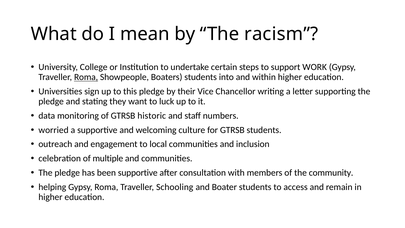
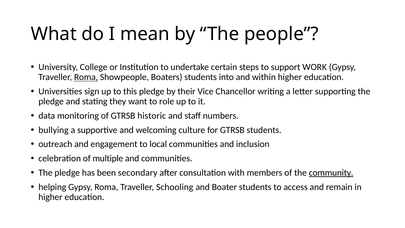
racism: racism -> people
luck: luck -> role
worried: worried -> bullying
been supportive: supportive -> secondary
community underline: none -> present
